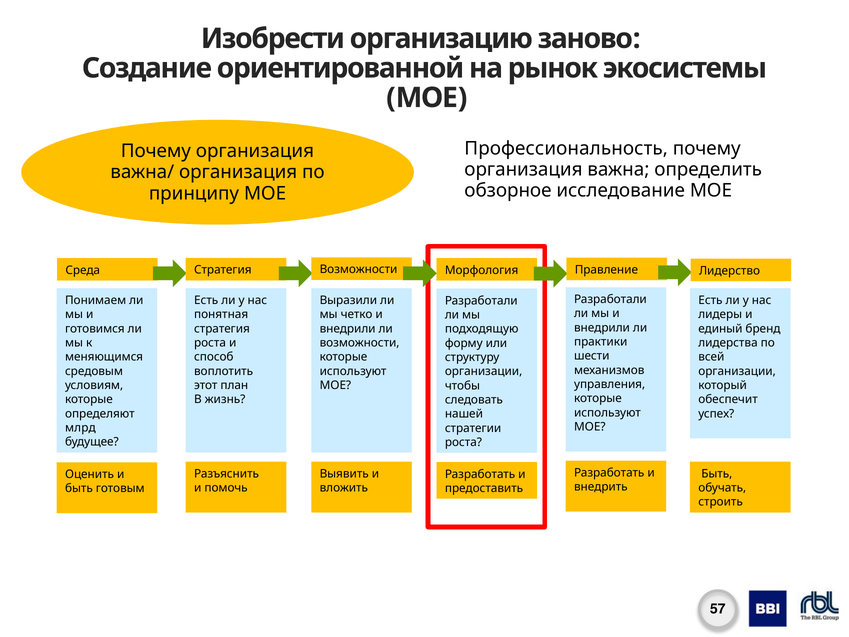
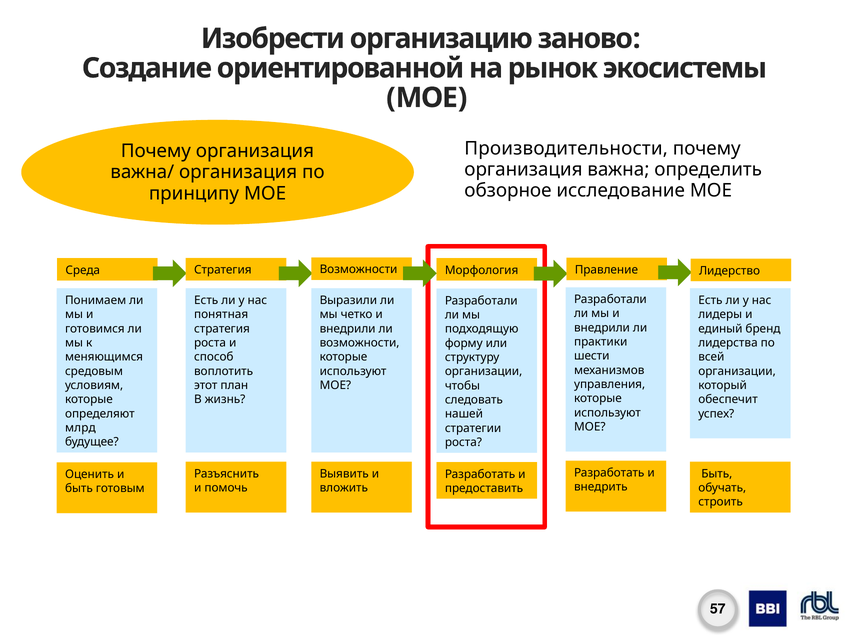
Профессиональность: Профессиональность -> Производительности
